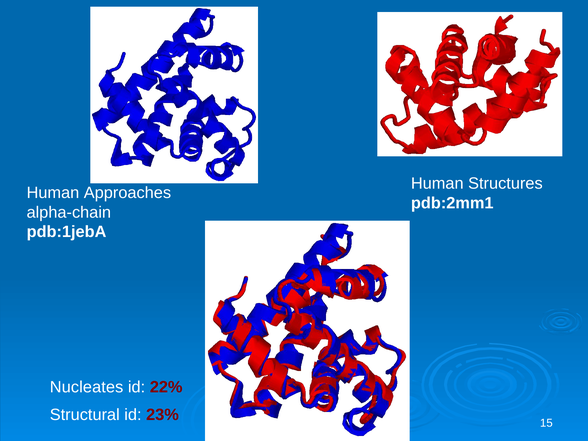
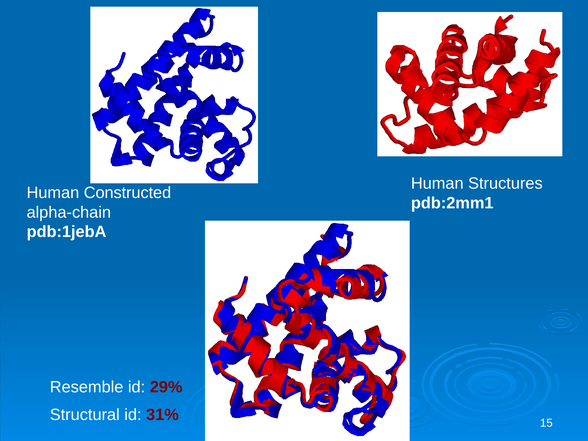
Approaches: Approaches -> Constructed
Nucleates: Nucleates -> Resemble
22%: 22% -> 29%
23%: 23% -> 31%
